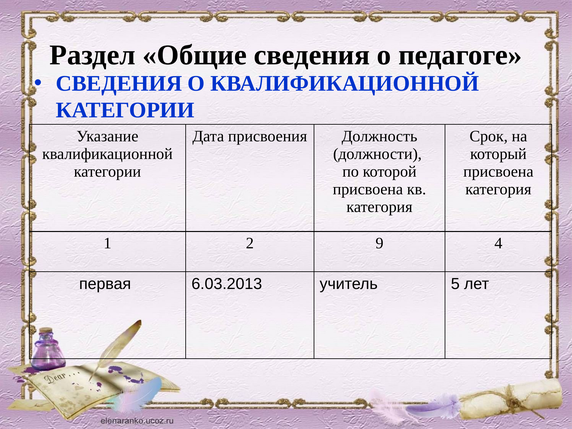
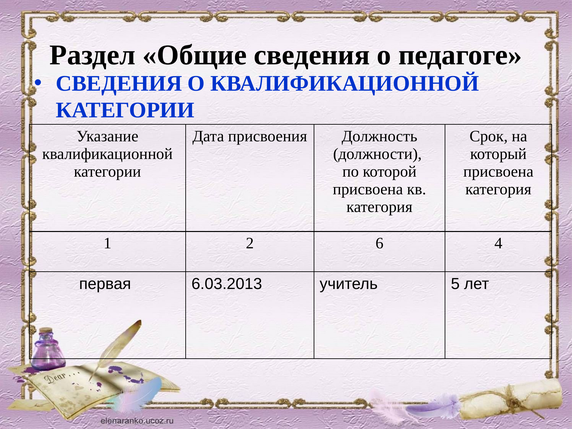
9: 9 -> 6
